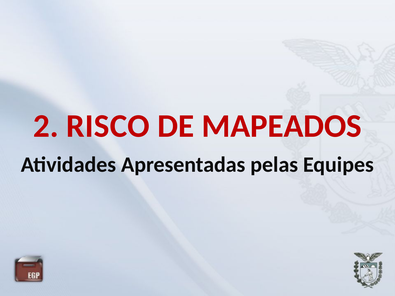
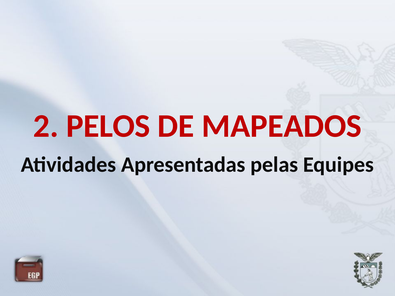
RISCO: RISCO -> PELOS
